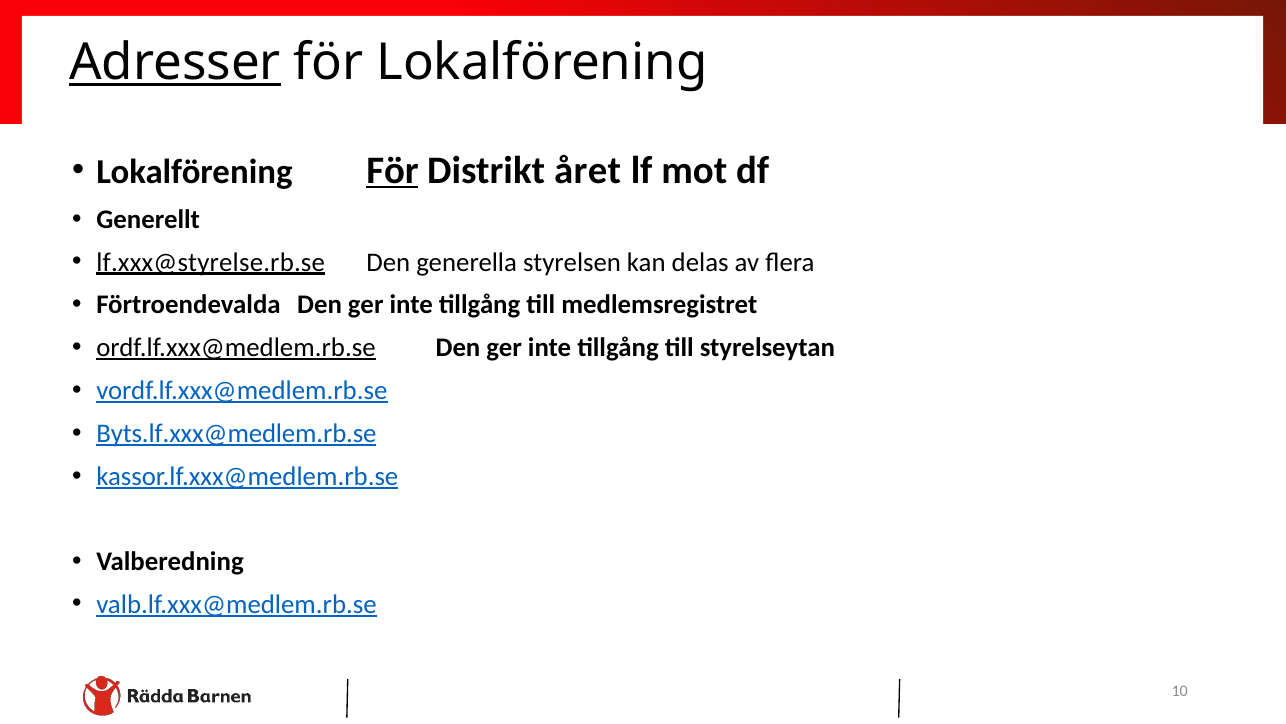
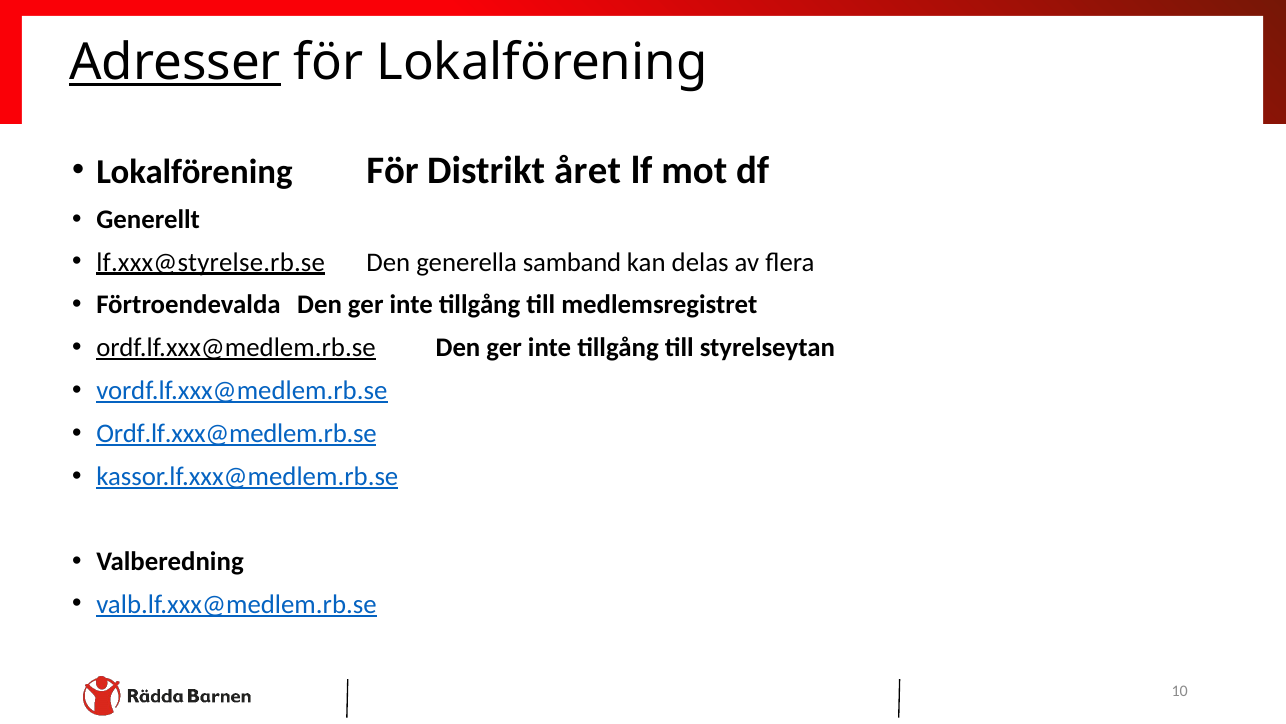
För at (392, 170) underline: present -> none
styrelsen: styrelsen -> samband
Byts.lf.xxx@medlem.rb.se at (236, 433): Byts.lf.xxx@medlem.rb.se -> Ordf.lf.xxx@medlem.rb.se
